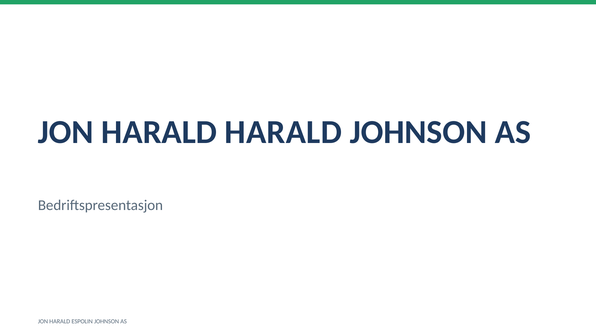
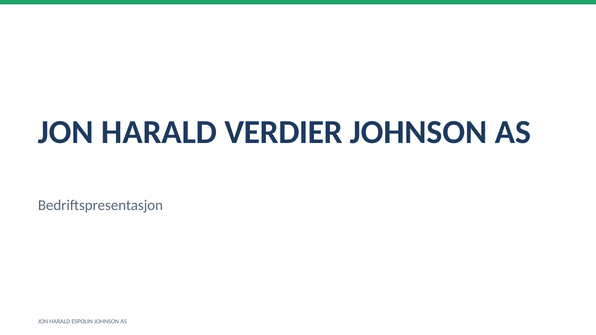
HARALD HARALD: HARALD -> VERDIER
